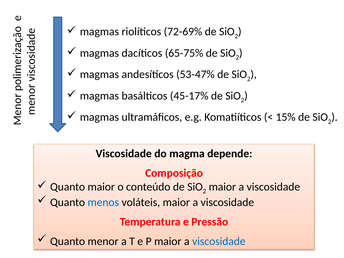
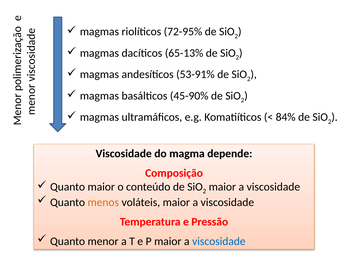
72-69%: 72-69% -> 72-95%
65-75%: 65-75% -> 65-13%
53-47%: 53-47% -> 53-91%
45-17%: 45-17% -> 45-90%
15%: 15% -> 84%
menos colour: blue -> orange
